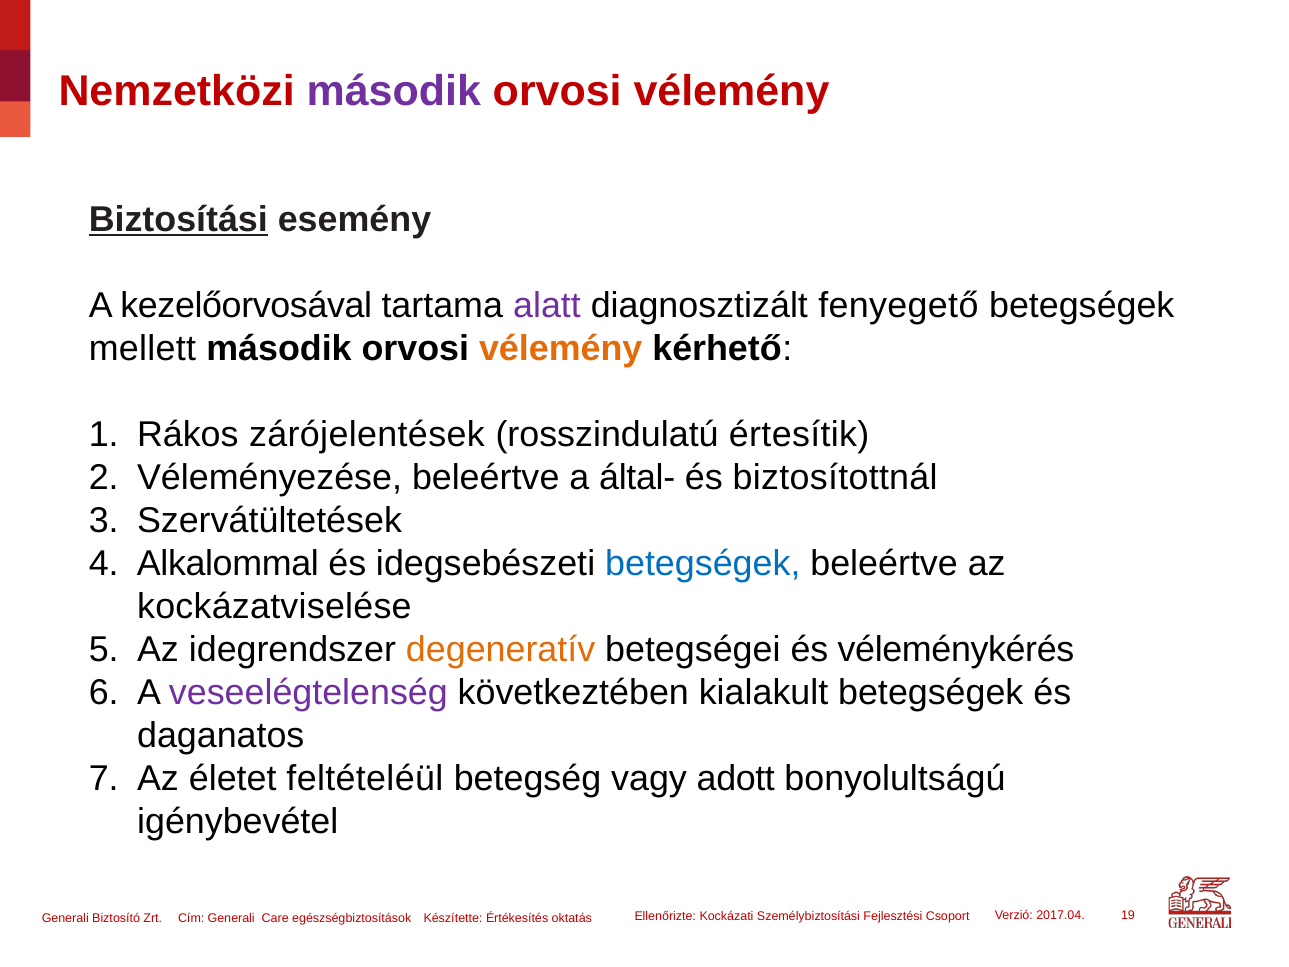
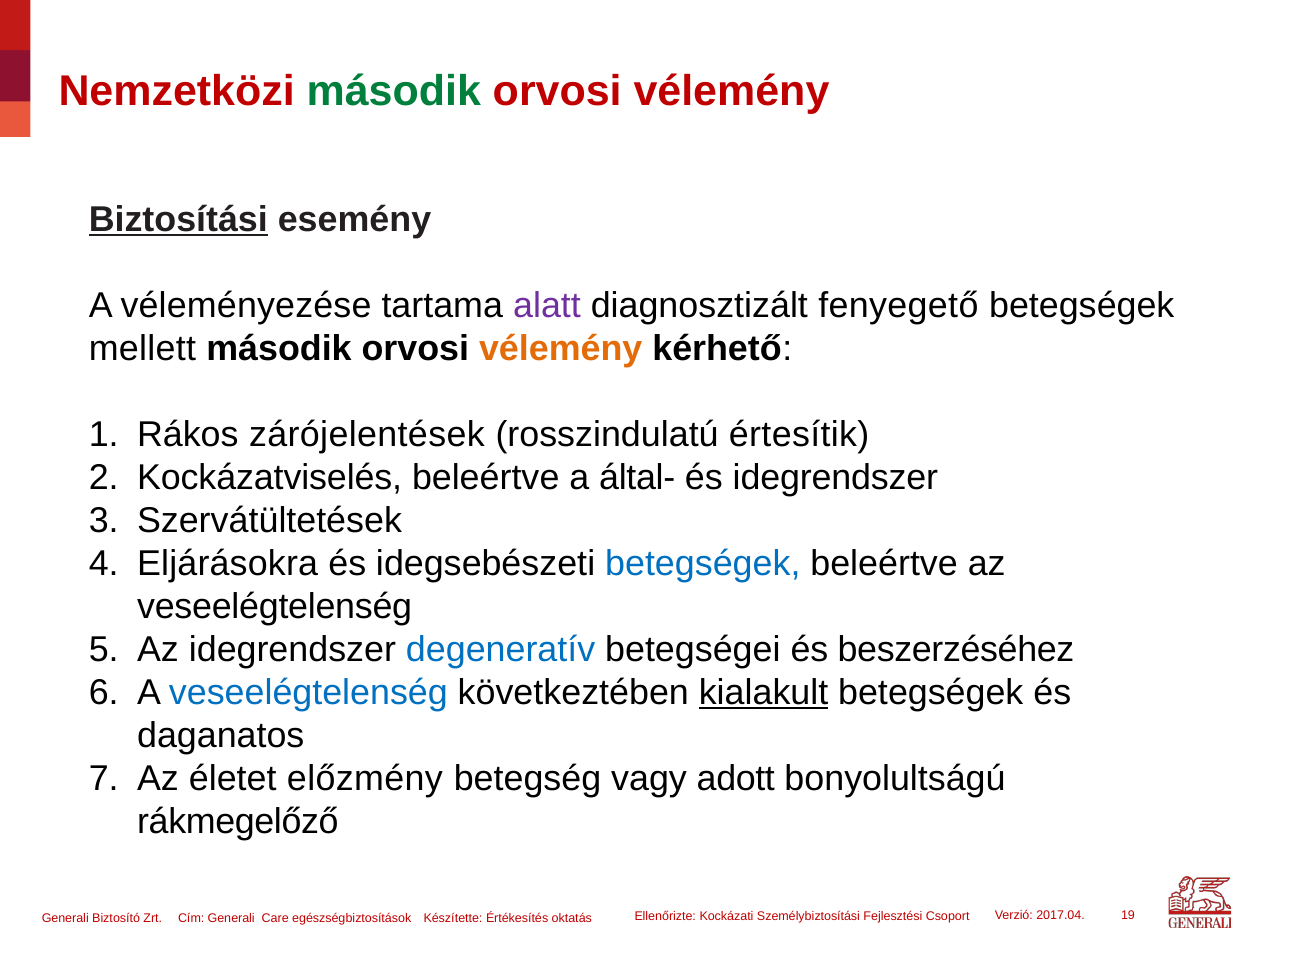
második at (394, 91) colour: purple -> green
kezelőorvosával: kezelőorvosával -> véleményezése
Véleményezése: Véleményezése -> Kockázatviselés
és biztosítottnál: biztosítottnál -> idegrendszer
Alkalommal: Alkalommal -> Eljárásokra
kockázatviselése at (274, 606): kockázatviselése -> veseelégtelenség
degeneratív colour: orange -> blue
véleménykérés: véleménykérés -> beszerzéséhez
veseelégtelenség at (308, 692) colour: purple -> blue
kialakult underline: none -> present
feltételéül: feltételéül -> előzmény
igénybevétel: igénybevétel -> rákmegelőző
